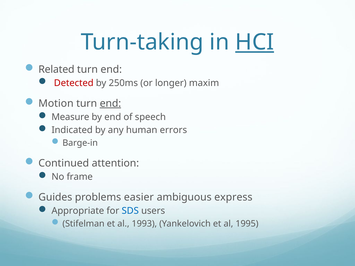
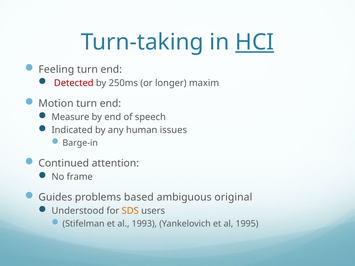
Related: Related -> Feeling
end at (110, 104) underline: present -> none
errors: errors -> issues
easier: easier -> based
express: express -> original
Appropriate: Appropriate -> Understood
SDS colour: blue -> orange
